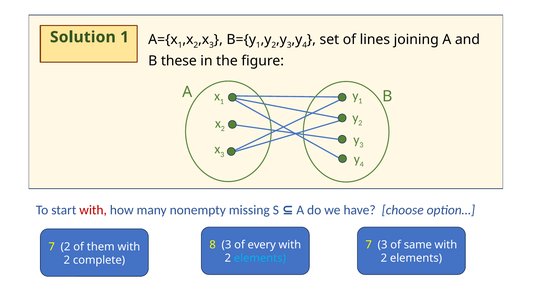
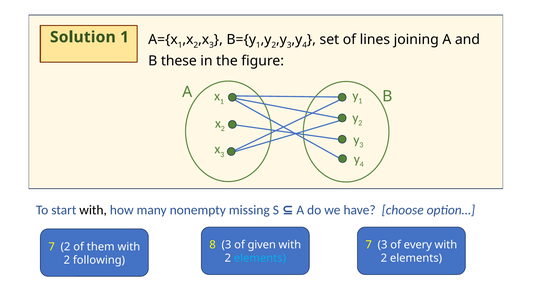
with at (93, 210) colour: red -> black
every: every -> given
same: same -> every
complete: complete -> following
